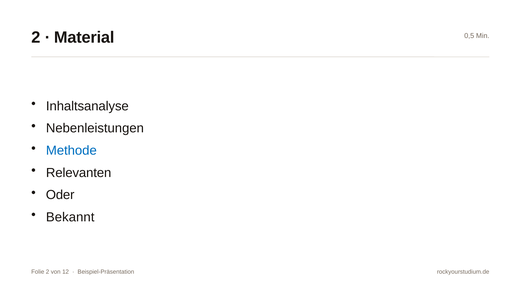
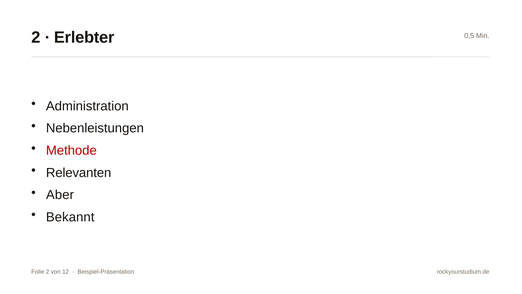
Material: Material -> Erlebter
Inhaltsanalyse: Inhaltsanalyse -> Administration
Methode colour: blue -> red
Oder: Oder -> Aber
